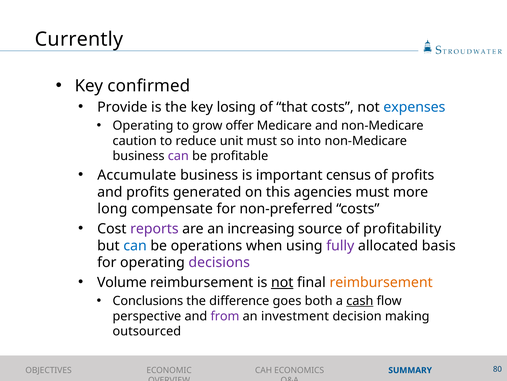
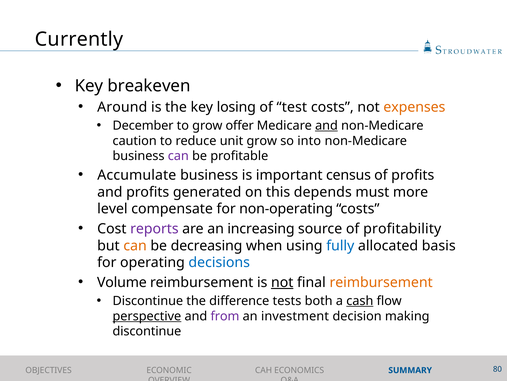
confirmed: confirmed -> breakeven
Provide: Provide -> Around
that: that -> test
expenses colour: blue -> orange
Operating at (143, 125): Operating -> December
and at (326, 125) underline: none -> present
unit must: must -> grow
agencies: agencies -> depends
long: long -> level
non-preferred: non-preferred -> non-operating
can at (135, 245) colour: blue -> orange
operations: operations -> decreasing
fully colour: purple -> blue
decisions colour: purple -> blue
Conclusions at (148, 300): Conclusions -> Discontinue
goes: goes -> tests
perspective underline: none -> present
outsourced at (147, 331): outsourced -> discontinue
